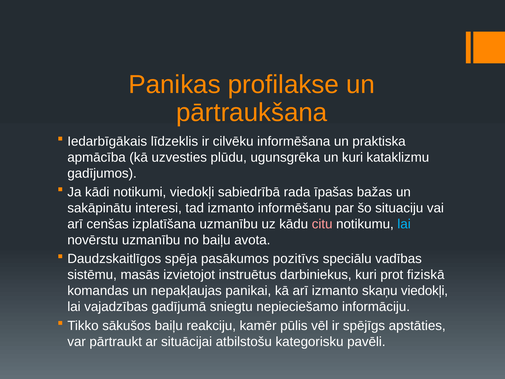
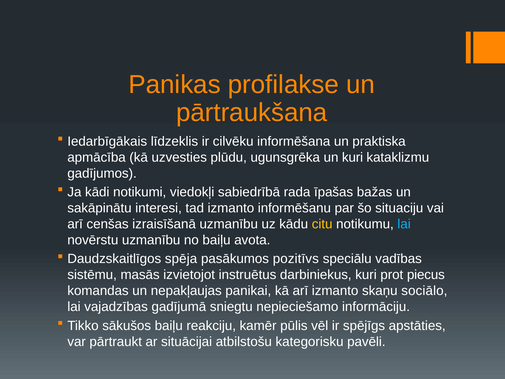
izplatīšana: izplatīšana -> izraisīšanā
citu colour: pink -> yellow
fiziskā: fiziskā -> piecus
skaņu viedokļi: viedokļi -> sociālo
